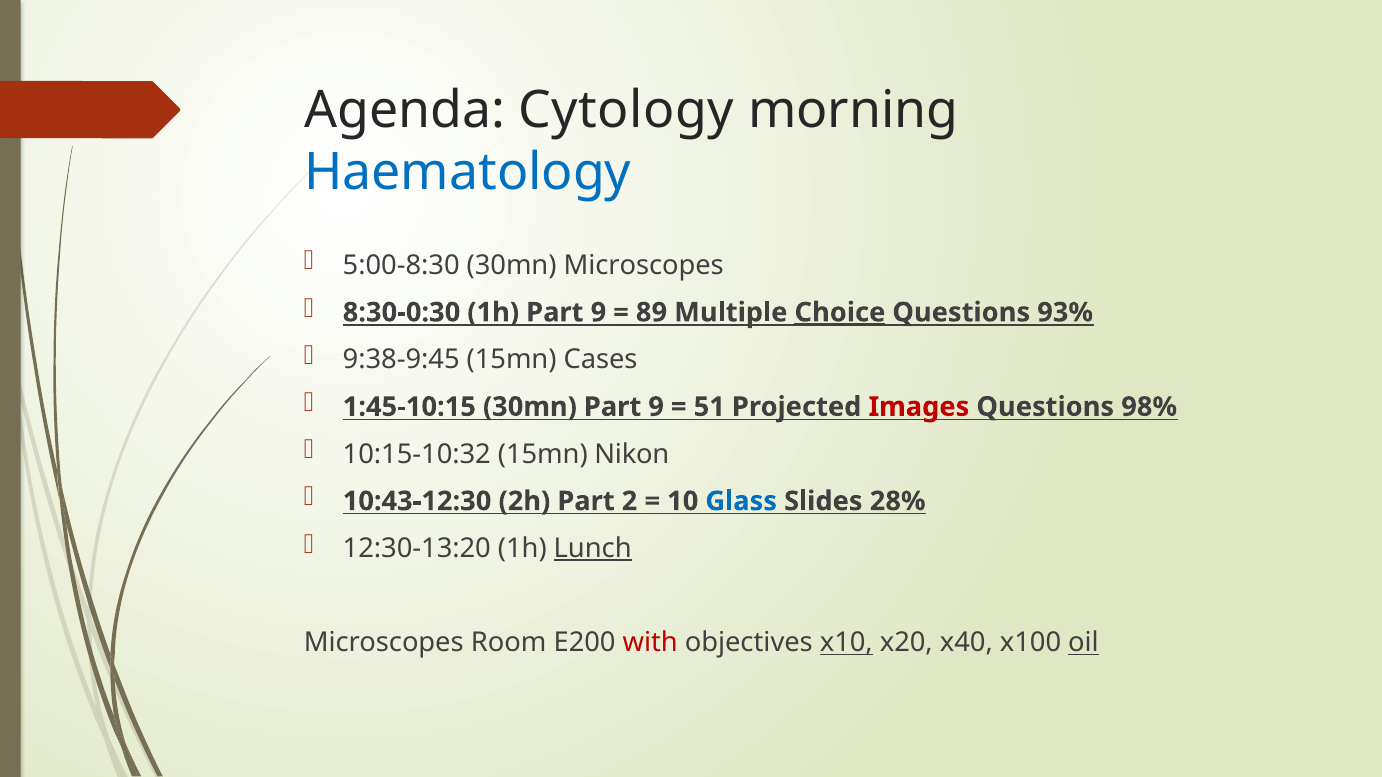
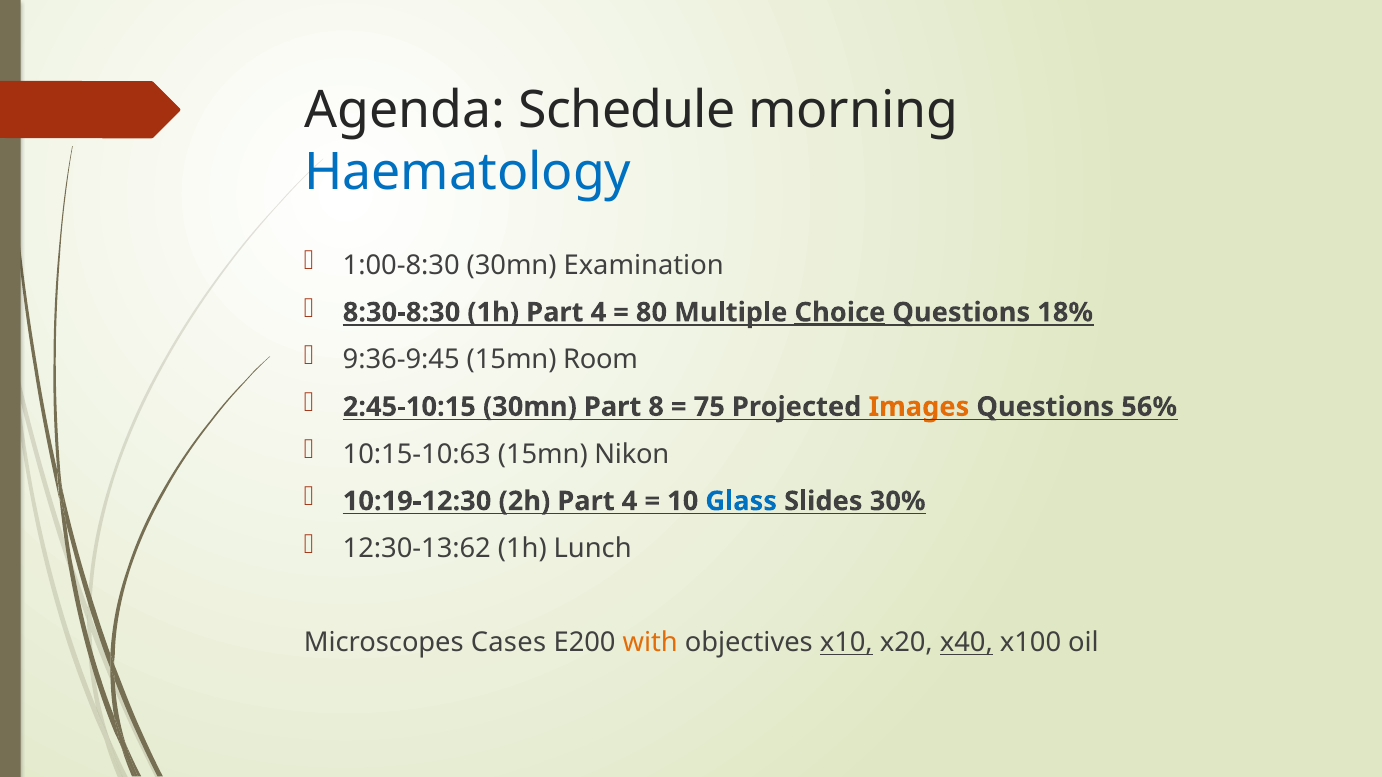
Cytology: Cytology -> Schedule
5:00-8:30: 5:00-8:30 -> 1:00-8:30
30mn Microscopes: Microscopes -> Examination
8:30-0:30: 8:30-0:30 -> 8:30-8:30
1h Part 9: 9 -> 4
89: 89 -> 80
93%: 93% -> 18%
9:38-9:45: 9:38-9:45 -> 9:36-9:45
Cases: Cases -> Room
1:45-10:15: 1:45-10:15 -> 2:45-10:15
30mn Part 9: 9 -> 8
51: 51 -> 75
Images colour: red -> orange
98%: 98% -> 56%
10:15-10:32: 10:15-10:32 -> 10:15-10:63
10:43-12:30: 10:43-12:30 -> 10:19-12:30
2h Part 2: 2 -> 4
28%: 28% -> 30%
12:30-13:20: 12:30-13:20 -> 12:30-13:62
Lunch underline: present -> none
Room: Room -> Cases
with colour: red -> orange
x40 underline: none -> present
oil underline: present -> none
